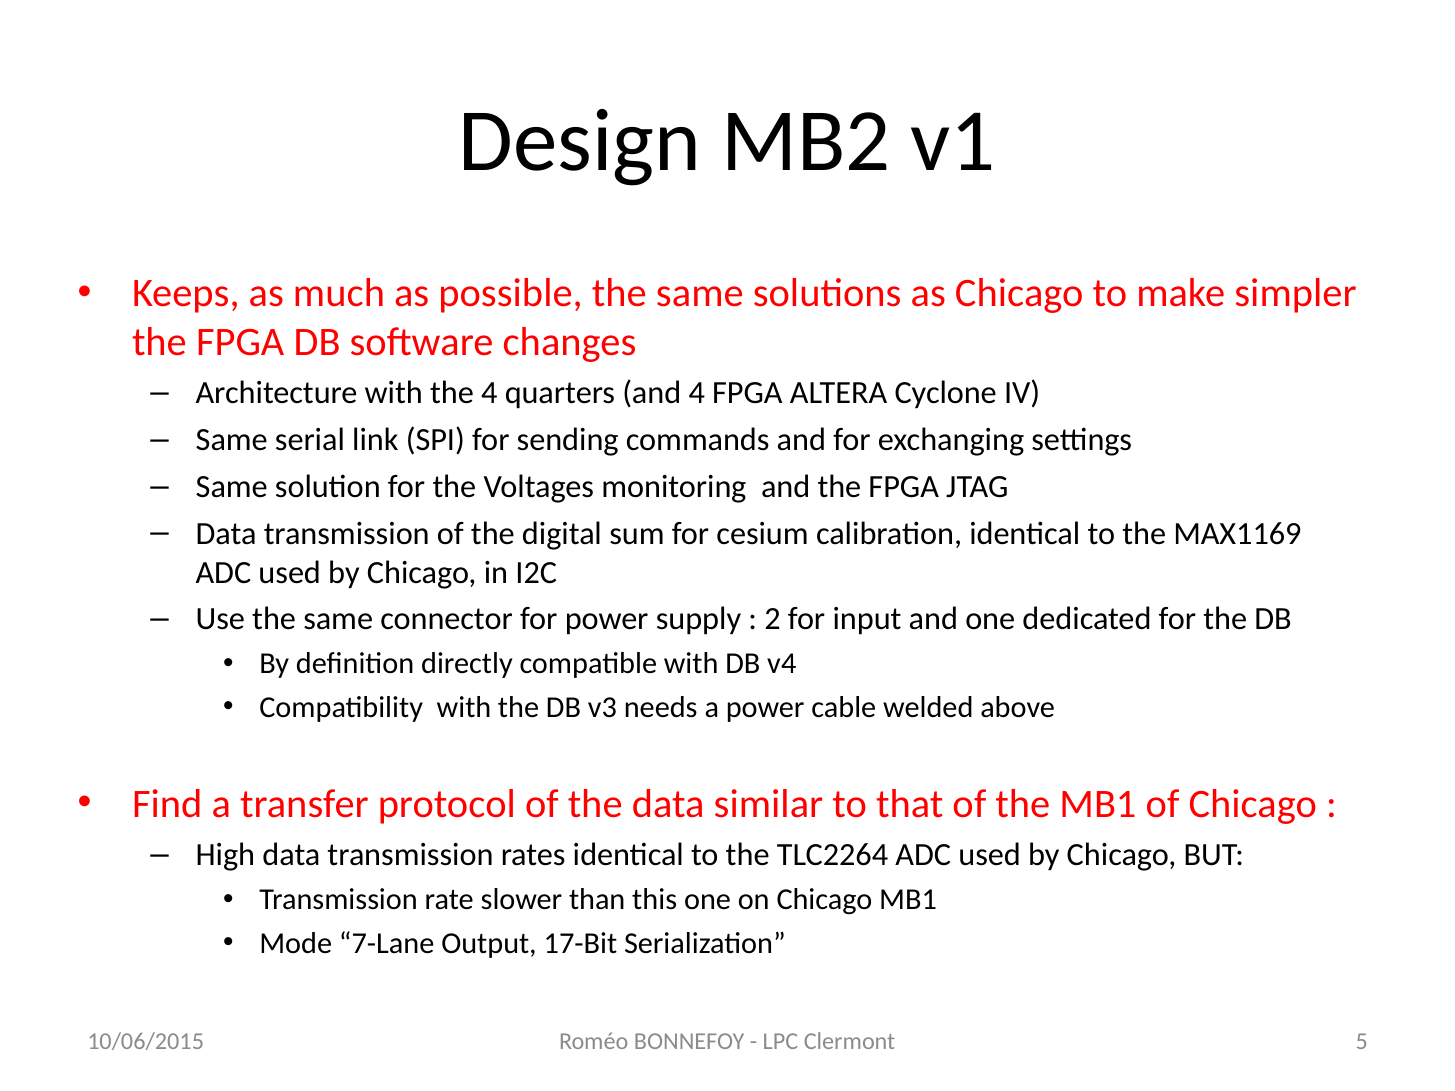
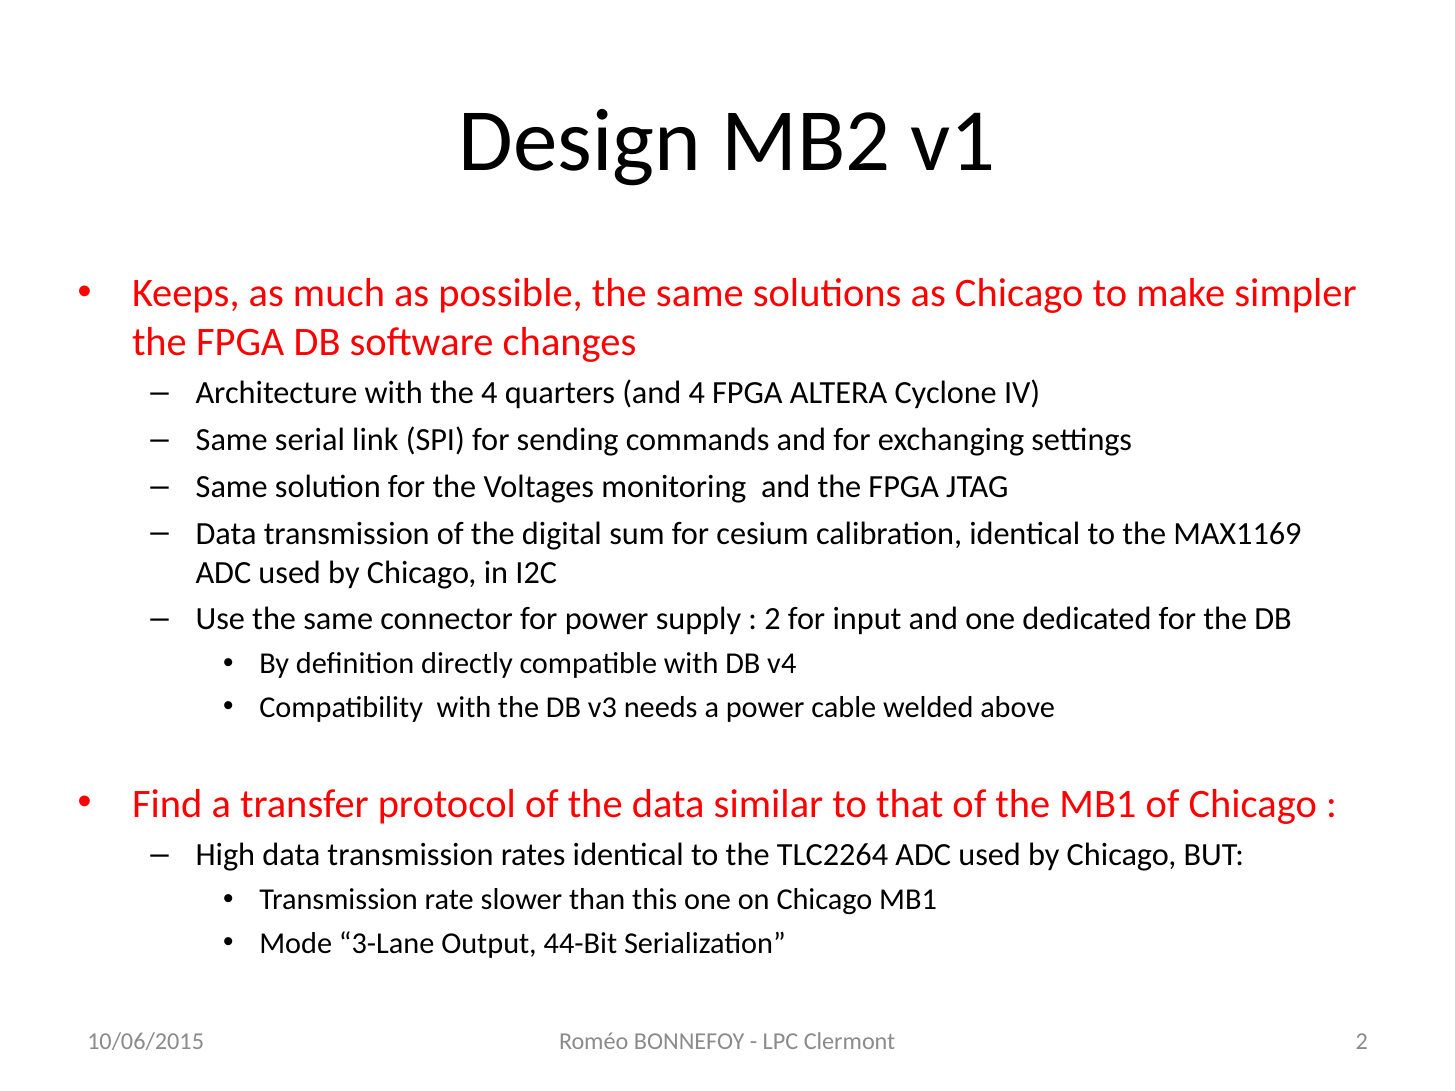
7-Lane: 7-Lane -> 3-Lane
17-Bit: 17-Bit -> 44-Bit
Clermont 5: 5 -> 2
